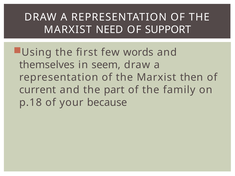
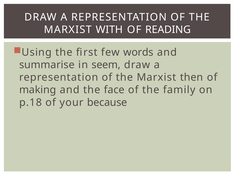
NEED: NEED -> WITH
SUPPORT: SUPPORT -> READING
themselves: themselves -> summarise
current: current -> making
part: part -> face
